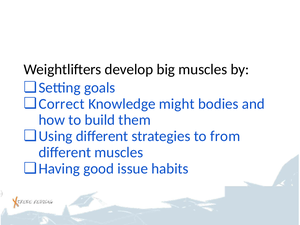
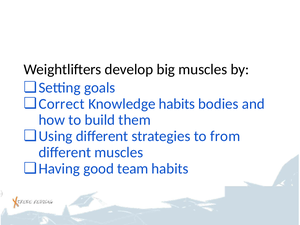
Knowledge might: might -> habits
issue: issue -> team
